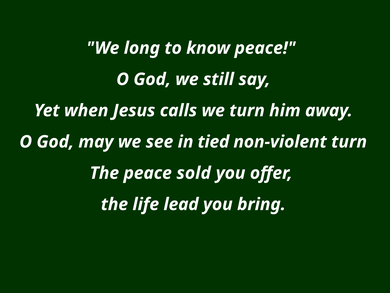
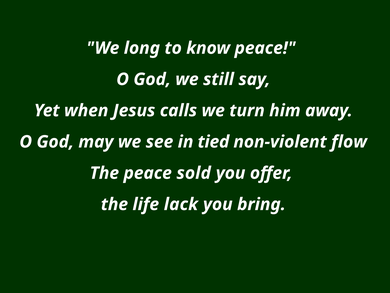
non-violent turn: turn -> flow
lead: lead -> lack
